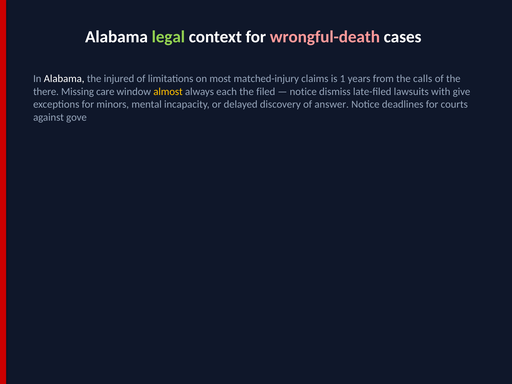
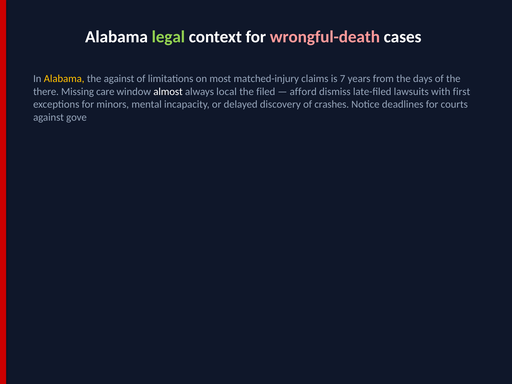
Alabama at (64, 79) colour: white -> yellow
the injured: injured -> against
1: 1 -> 7
calls: calls -> days
almost colour: yellow -> white
each: each -> local
notice at (303, 92): notice -> afford
give: give -> first
answer: answer -> crashes
